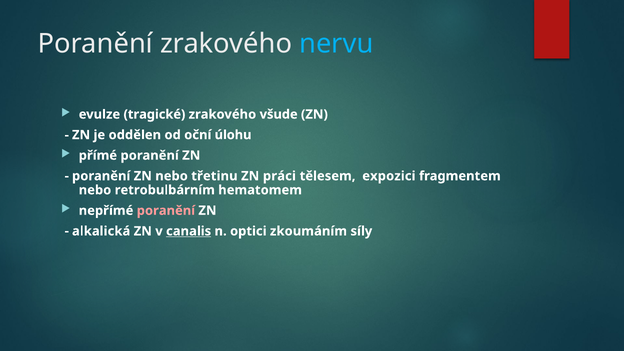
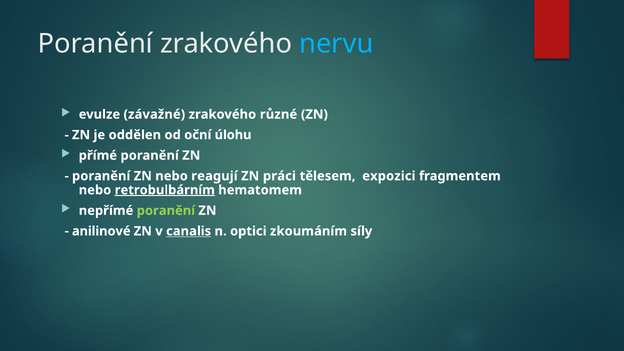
tragické: tragické -> závažné
všude: všude -> různé
třetinu: třetinu -> reagují
retrobulbárním underline: none -> present
poranění at (166, 211) colour: pink -> light green
alkalická: alkalická -> anilinové
